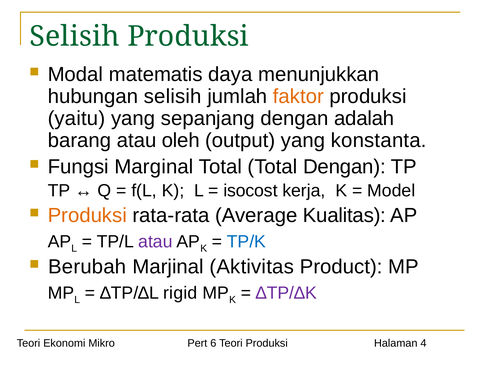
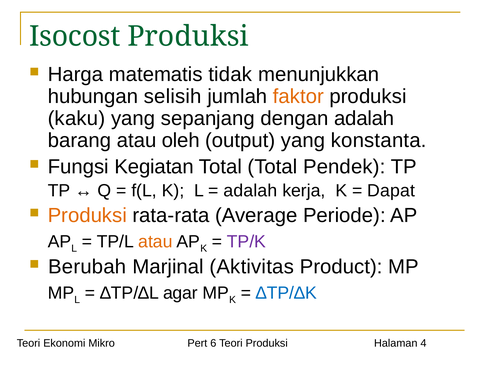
Selisih at (75, 36): Selisih -> Isocost
Modal: Modal -> Harga
daya: daya -> tidak
yaitu: yaitu -> kaku
Marginal: Marginal -> Kegiatan
Total Dengan: Dengan -> Pendek
isocost at (251, 191): isocost -> adalah
Model: Model -> Dapat
Kualitas: Kualitas -> Periode
atau at (155, 241) colour: purple -> orange
TP/K colour: blue -> purple
rigid: rigid -> agar
∆TP/∆K colour: purple -> blue
